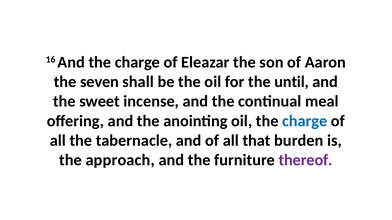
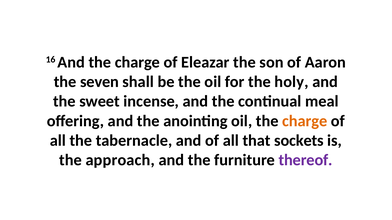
until: until -> holy
charge at (305, 121) colour: blue -> orange
burden: burden -> sockets
